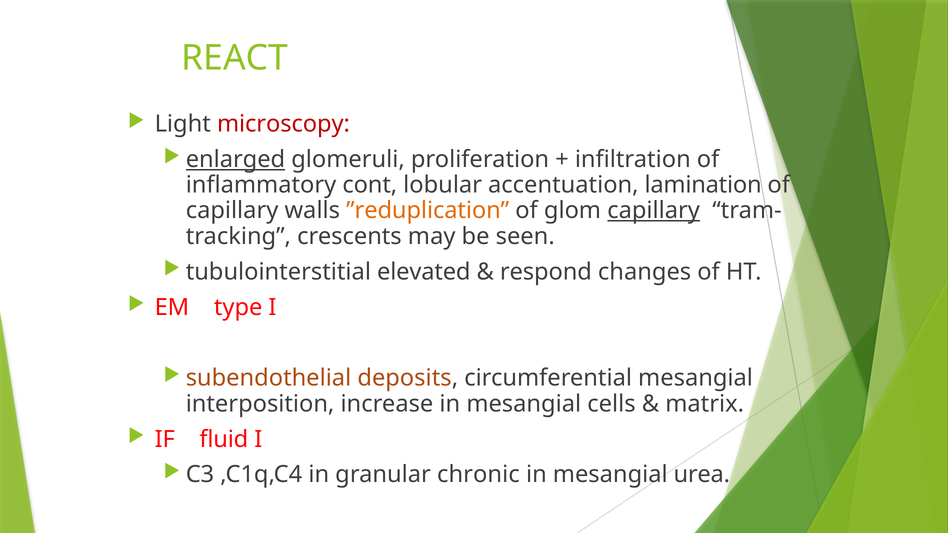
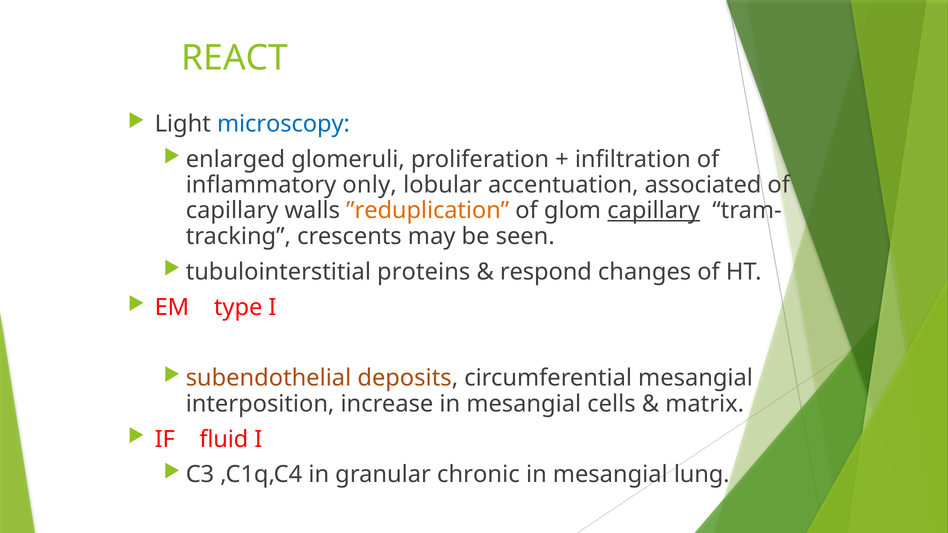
microscopy colour: red -> blue
enlarged underline: present -> none
cont: cont -> only
lamination: lamination -> associated
elevated: elevated -> proteins
urea: urea -> lung
